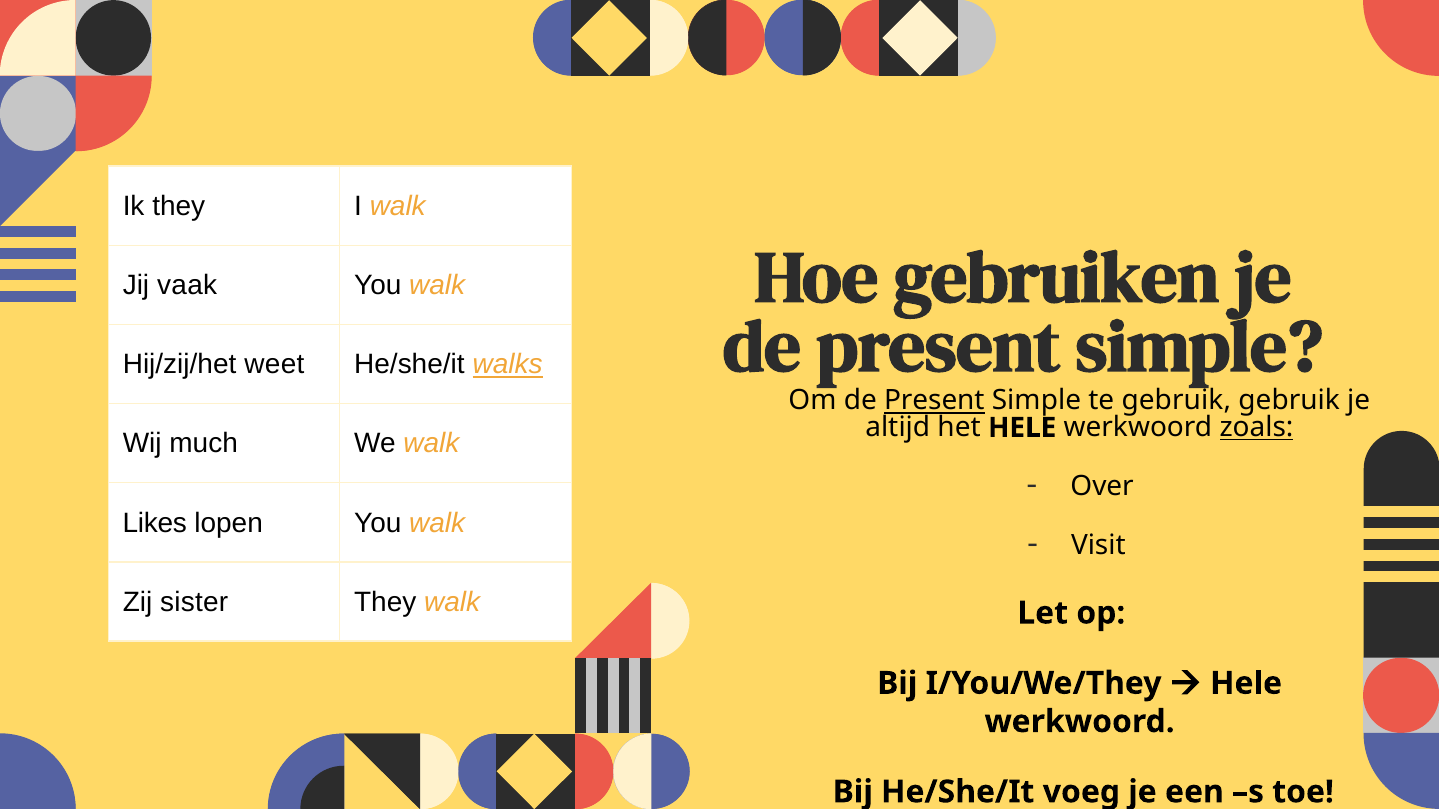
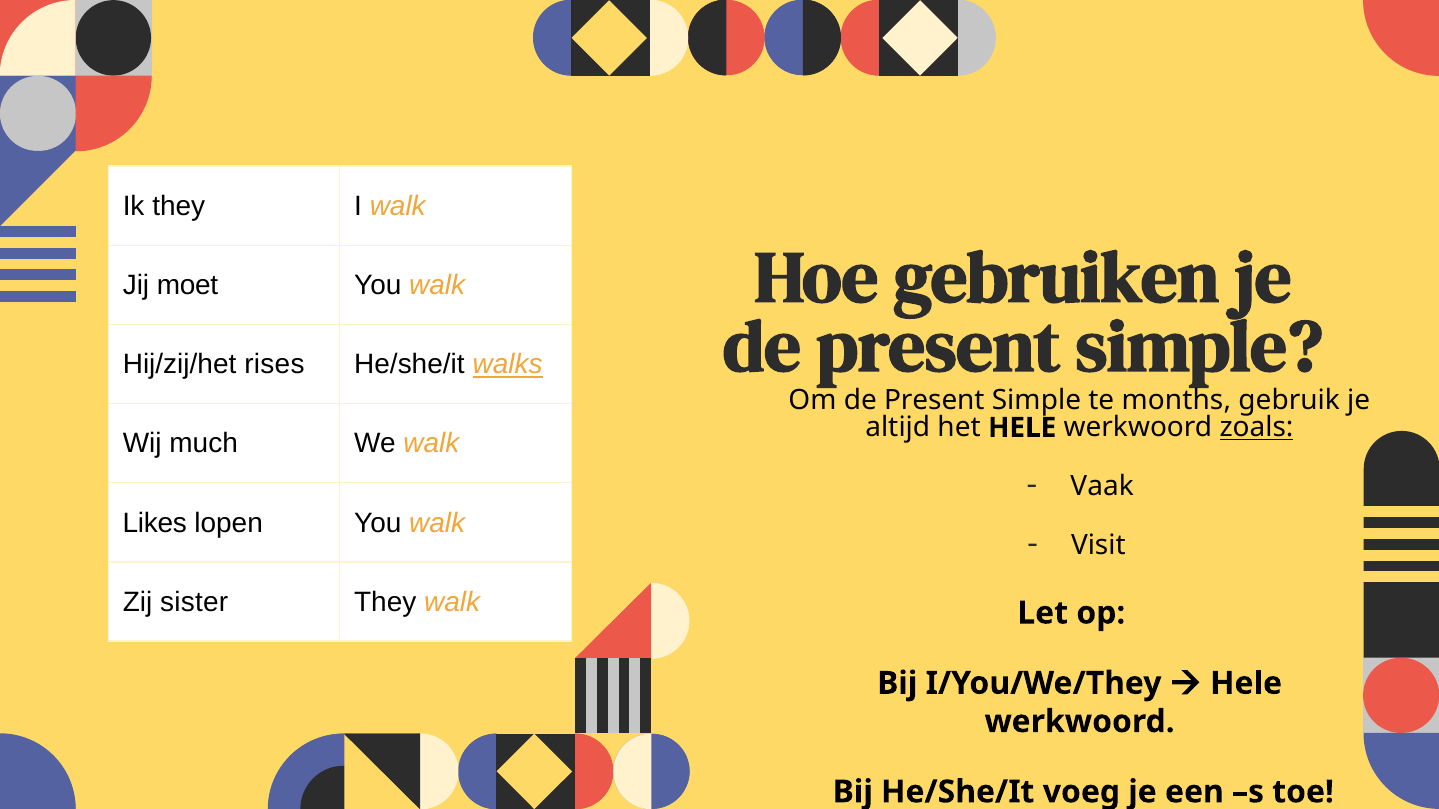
vaak: vaak -> moet
weet: weet -> rises
Present at (934, 401) underline: present -> none
te gebruik: gebruik -> months
Over: Over -> Vaak
